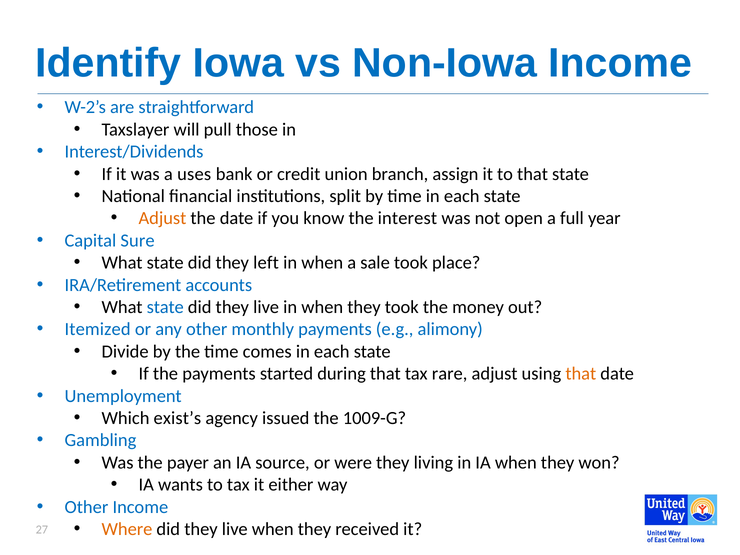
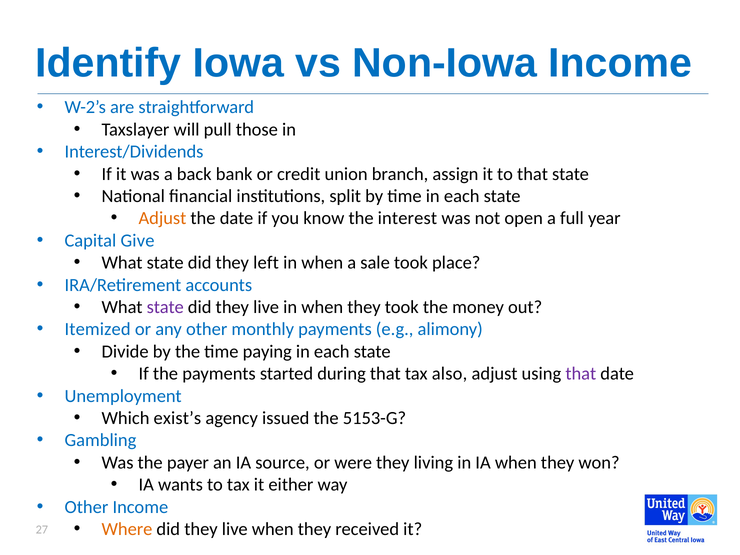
uses: uses -> back
Sure: Sure -> Give
state at (165, 307) colour: blue -> purple
comes: comes -> paying
rare: rare -> also
that at (581, 374) colour: orange -> purple
1009-G: 1009-G -> 5153-G
